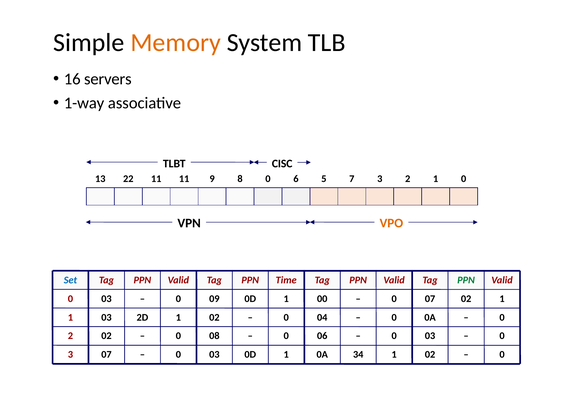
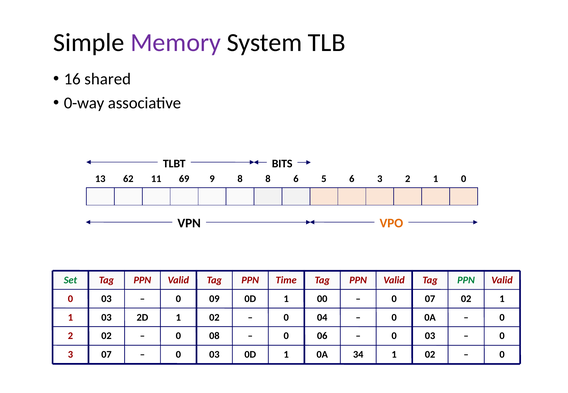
Memory colour: orange -> purple
servers: servers -> shared
1-way: 1-way -> 0-way
CISC: CISC -> BITS
22: 22 -> 62
11 11: 11 -> 69
8 0: 0 -> 8
5 7: 7 -> 6
Set colour: blue -> green
